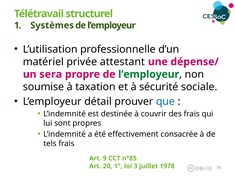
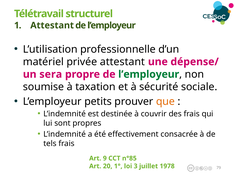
1 Systèmes: Systèmes -> Attestant
détail: détail -> petits
que colour: blue -> orange
